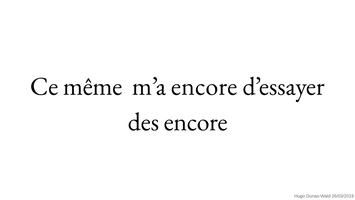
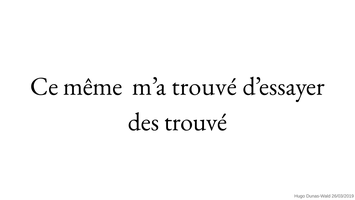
m’a encore: encore -> trouvé
des encore: encore -> trouvé
